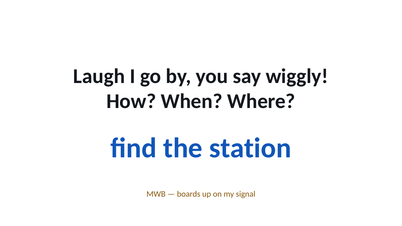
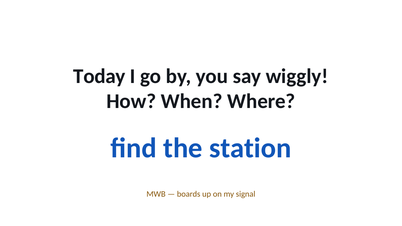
Laugh: Laugh -> Today
